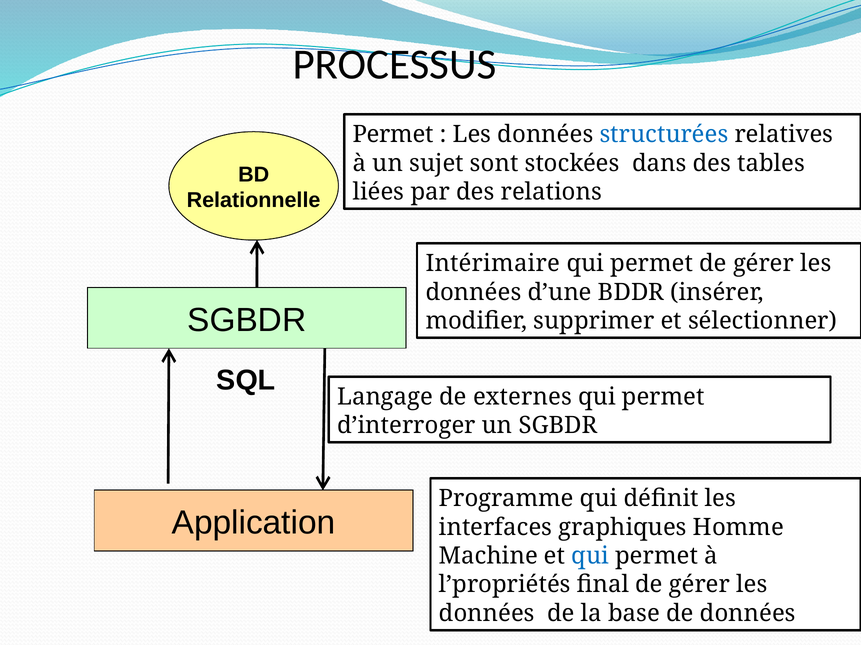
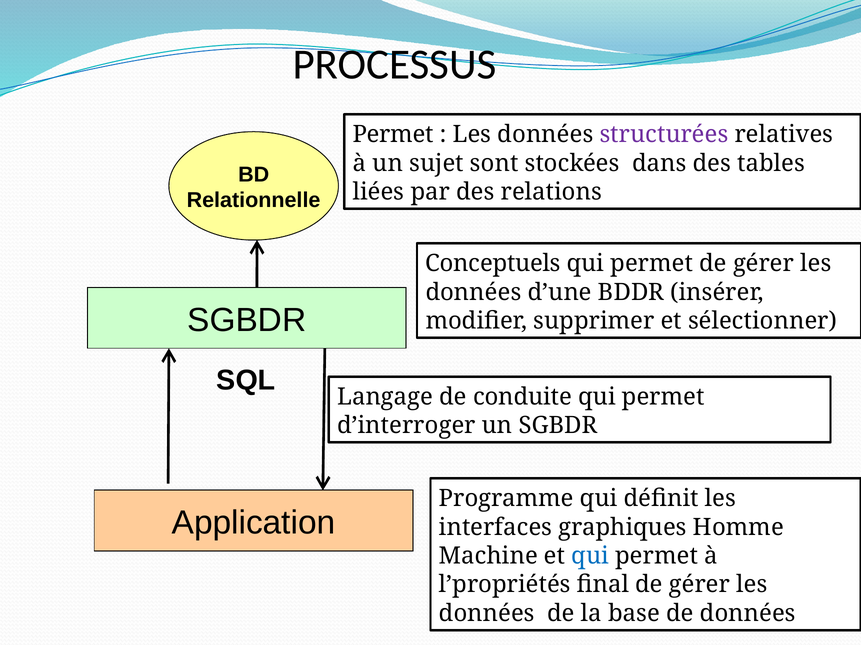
structurées colour: blue -> purple
Intérimaire: Intérimaire -> Conceptuels
externes: externes -> conduite
